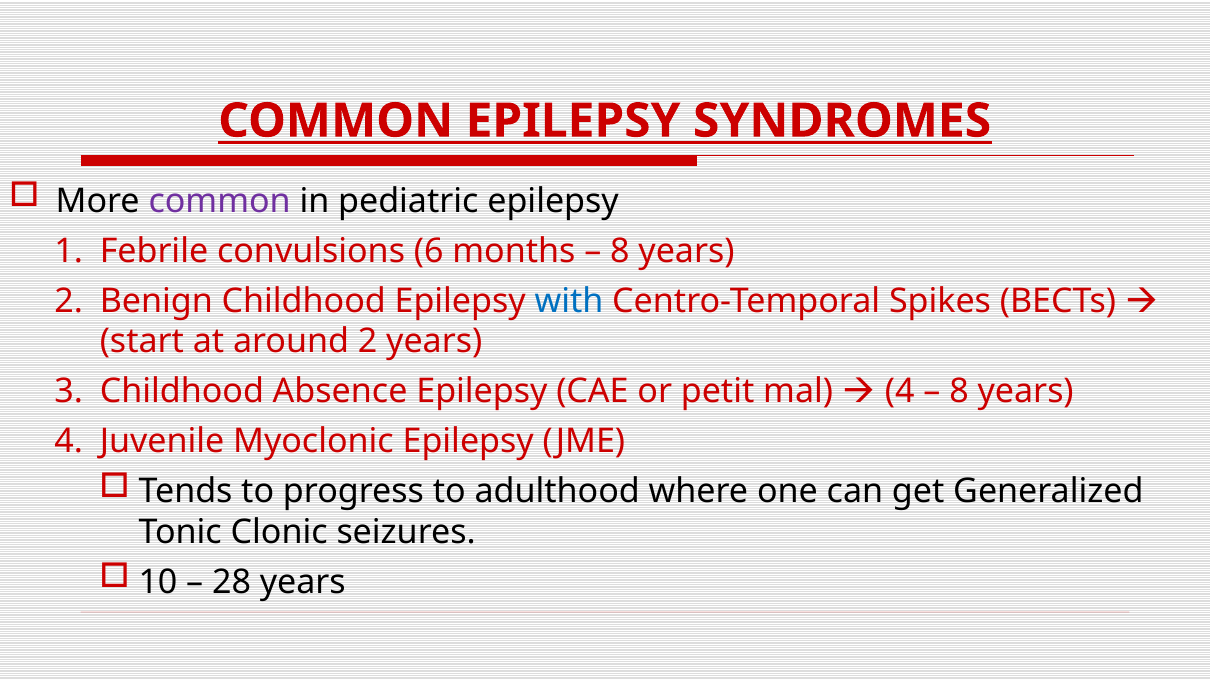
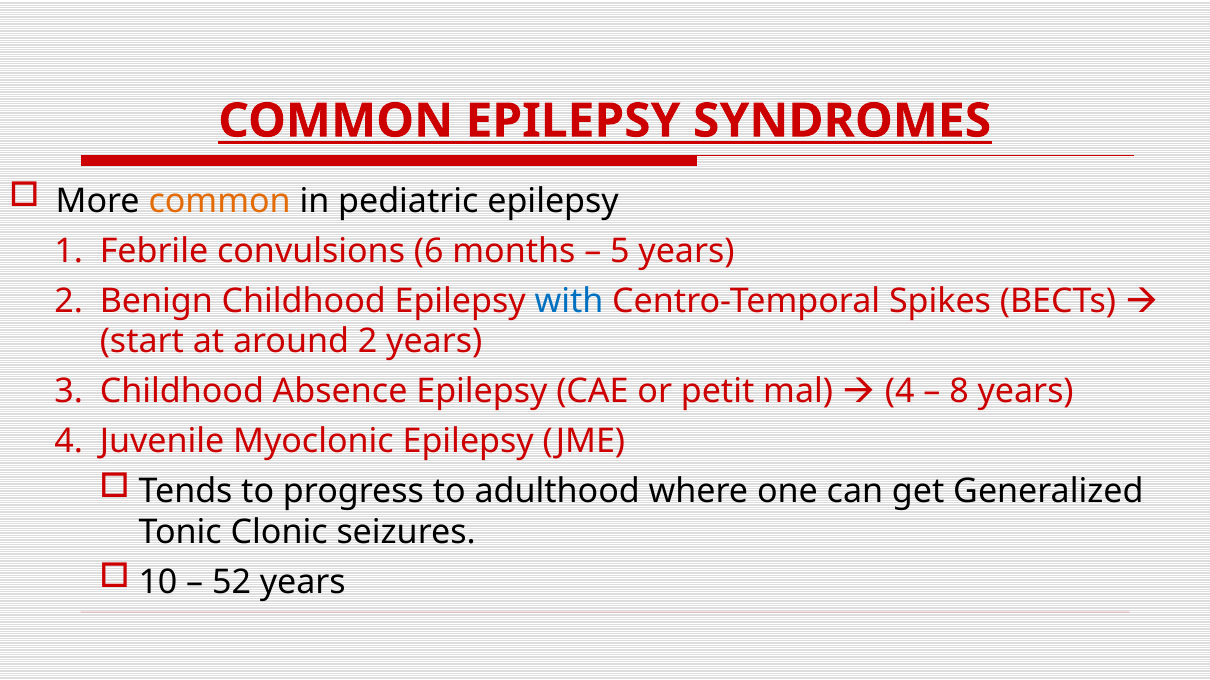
common at (220, 201) colour: purple -> orange
8 at (620, 251): 8 -> 5
28: 28 -> 52
